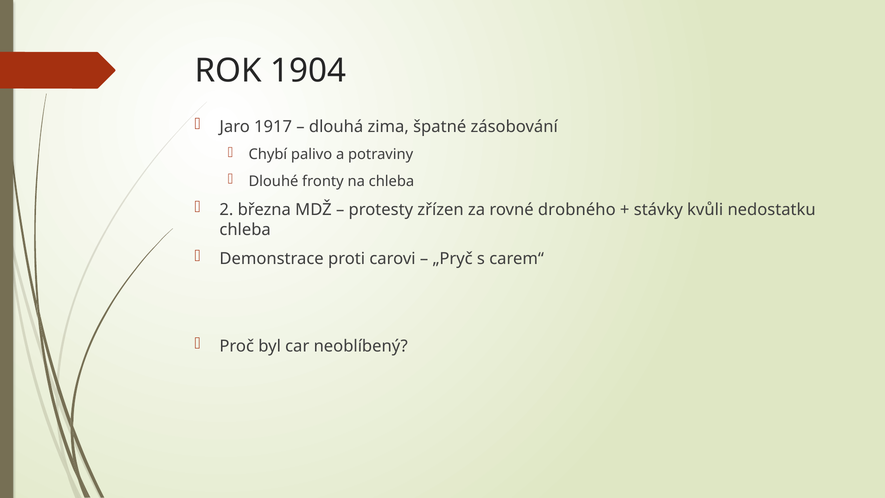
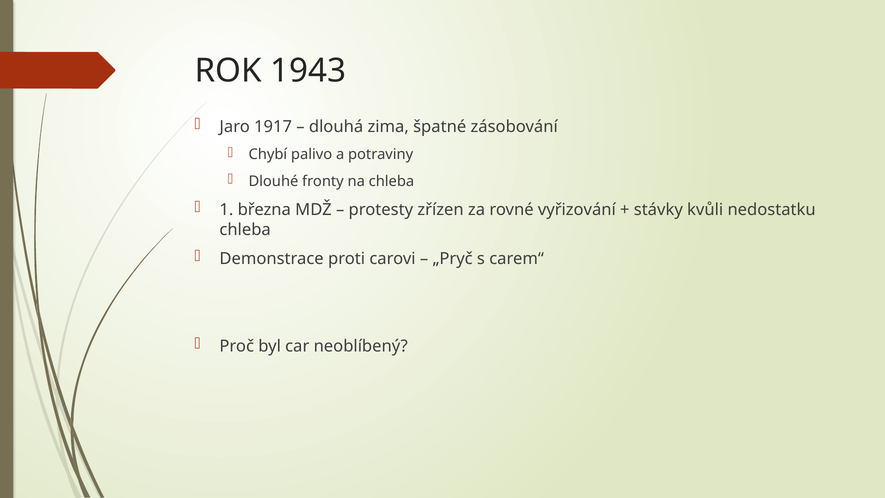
1904: 1904 -> 1943
2: 2 -> 1
drobného: drobného -> vyřizování
